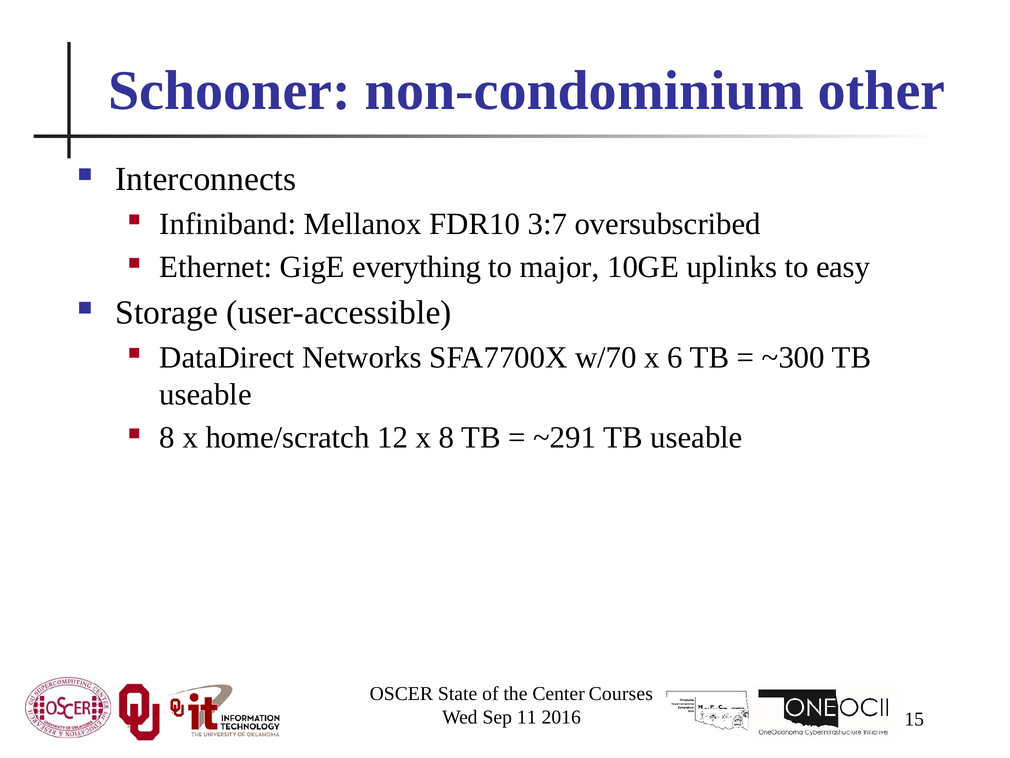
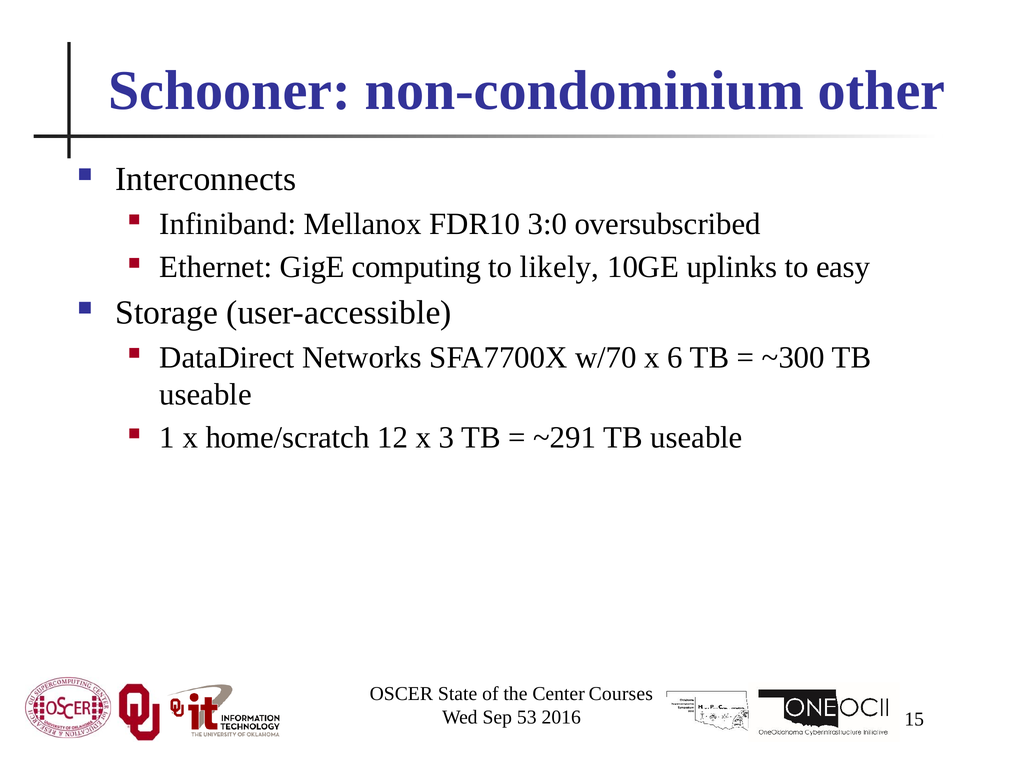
3:7: 3:7 -> 3:0
everything: everything -> computing
major: major -> likely
8 at (167, 437): 8 -> 1
x 8: 8 -> 3
11: 11 -> 53
